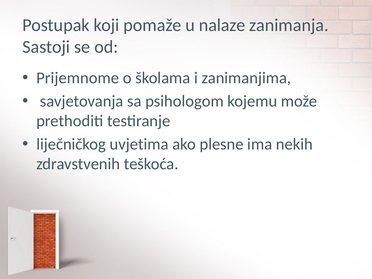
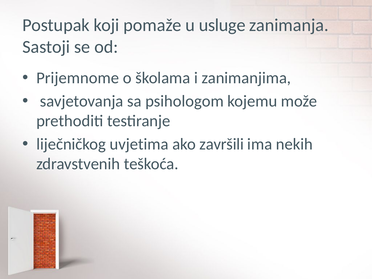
nalaze: nalaze -> usluge
plesne: plesne -> završili
